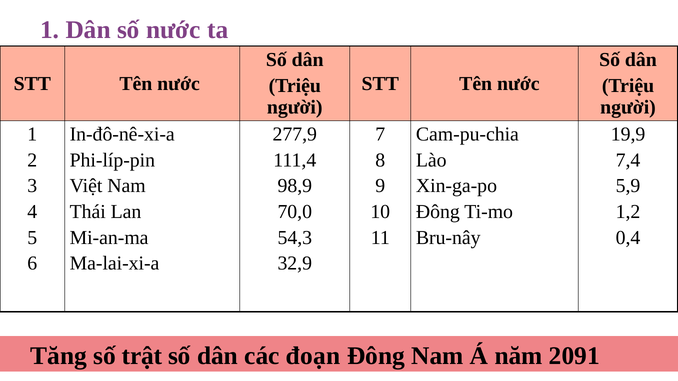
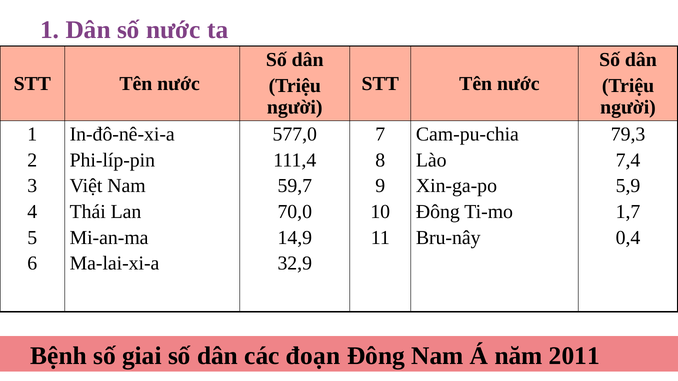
277,9: 277,9 -> 577,0
19,9: 19,9 -> 79,3
98,9: 98,9 -> 59,7
1,2: 1,2 -> 1,7
54,3: 54,3 -> 14,9
Tăng: Tăng -> Bệnh
trật: trật -> giai
2091: 2091 -> 2011
